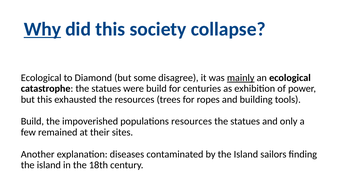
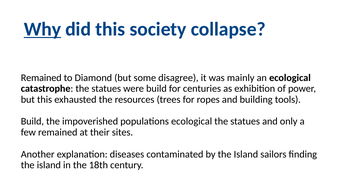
Ecological at (41, 78): Ecological -> Remained
mainly underline: present -> none
populations resources: resources -> ecological
